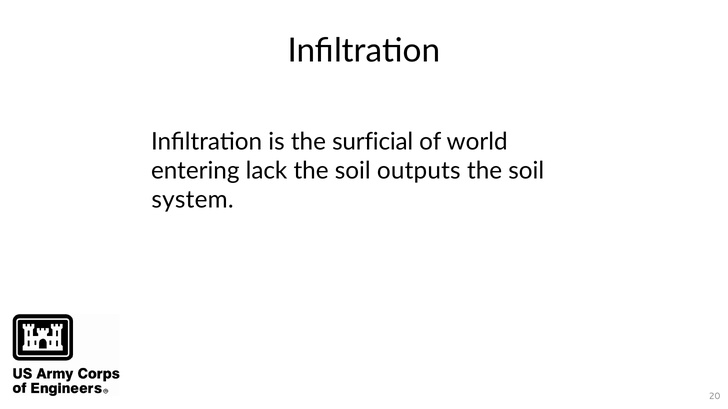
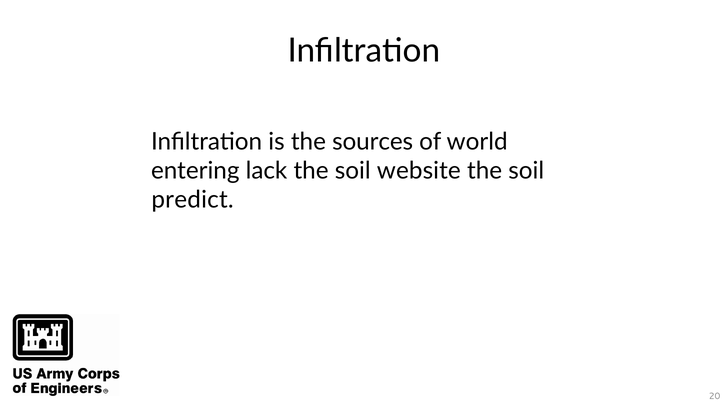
surficial: surficial -> sources
outputs: outputs -> website
system: system -> predict
